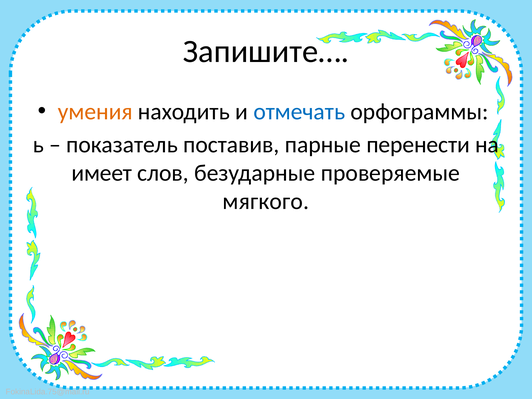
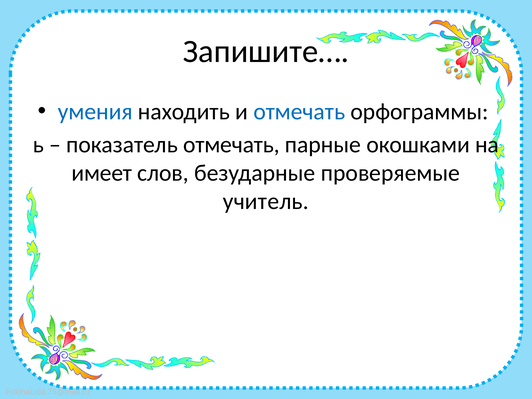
умения colour: orange -> blue
показатель поставив: поставив -> отмечать
перенести: перенести -> окошками
мягкого: мягкого -> учитель
